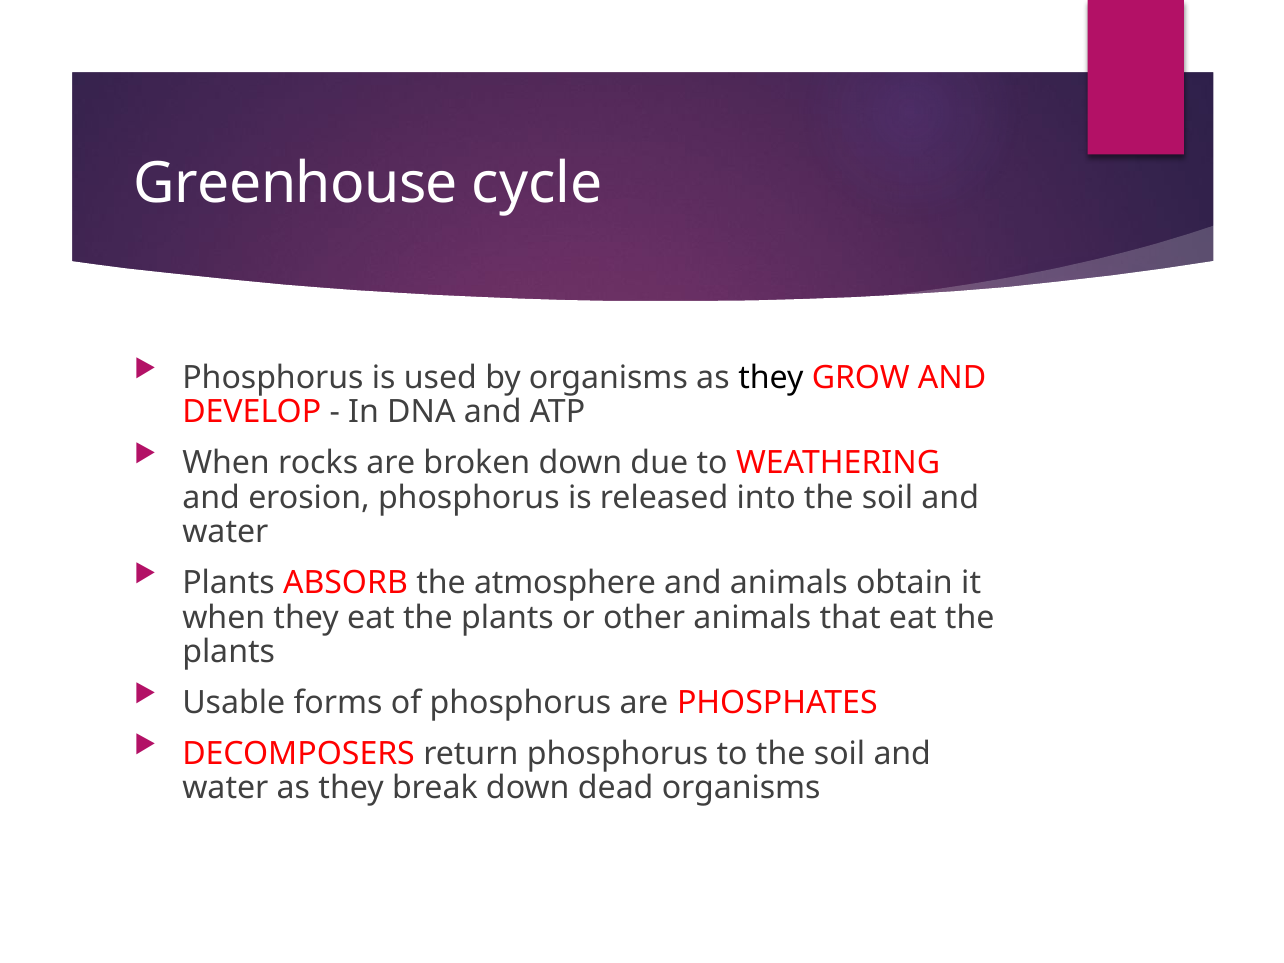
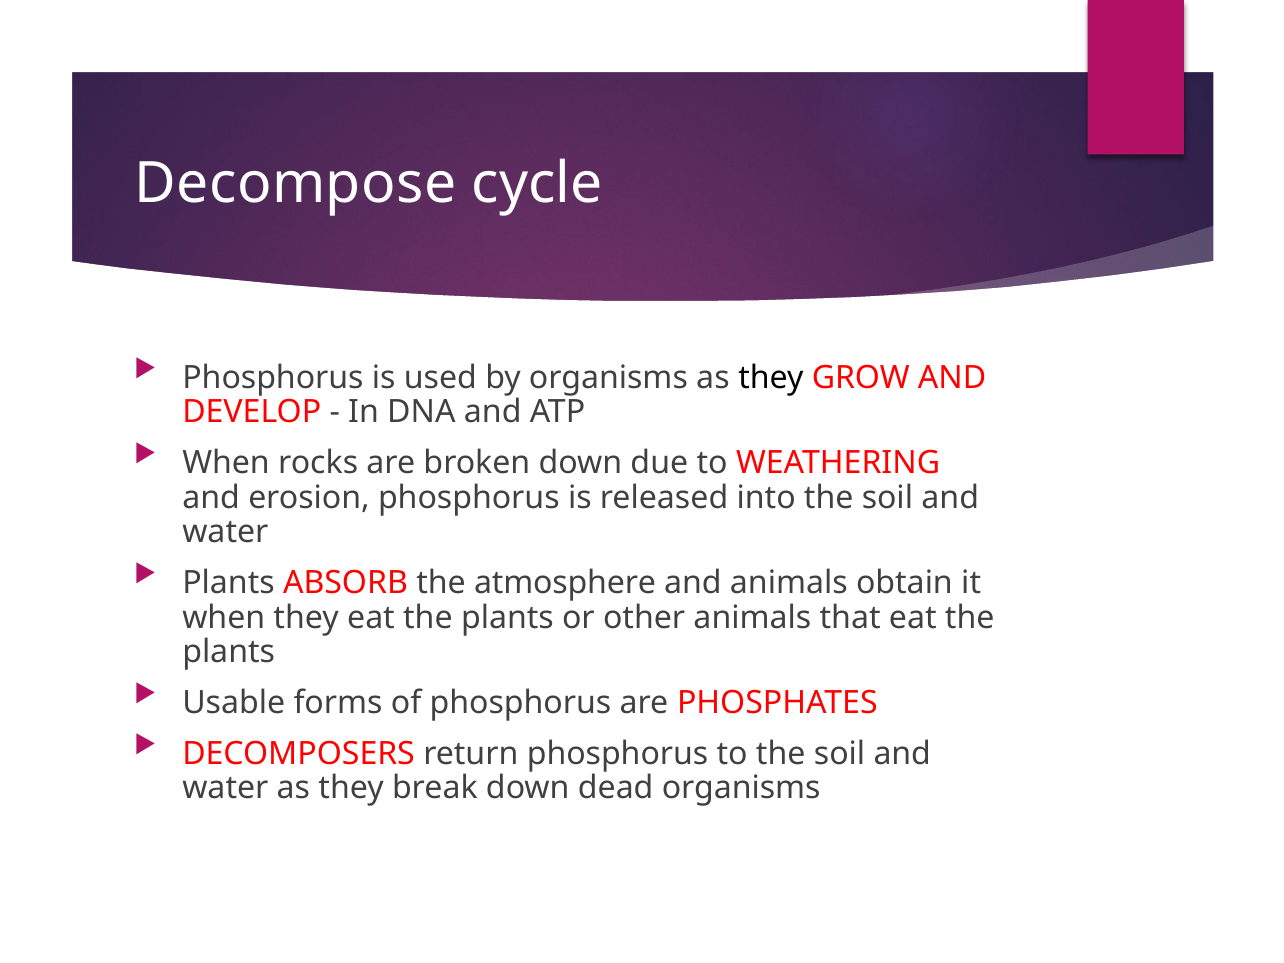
Greenhouse: Greenhouse -> Decompose
